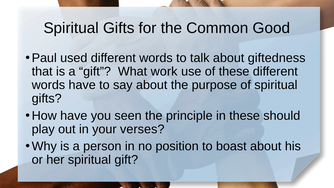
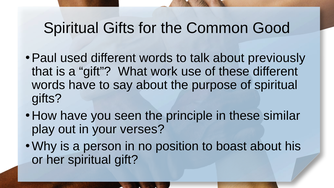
giftedness: giftedness -> previously
should: should -> similar
